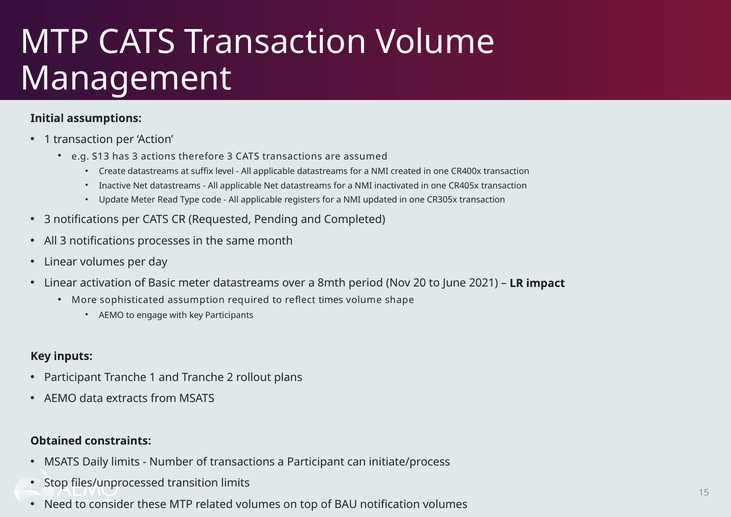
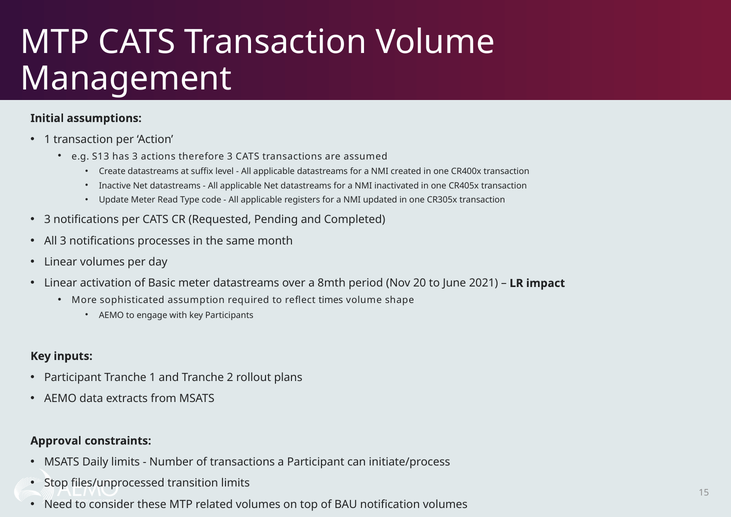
Obtained: Obtained -> Approval
